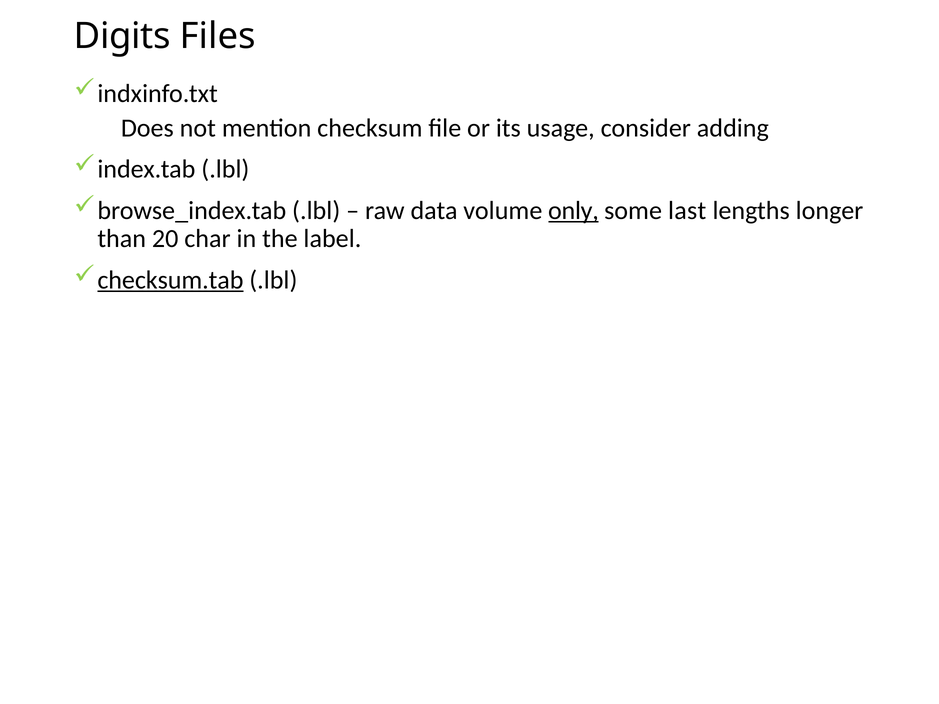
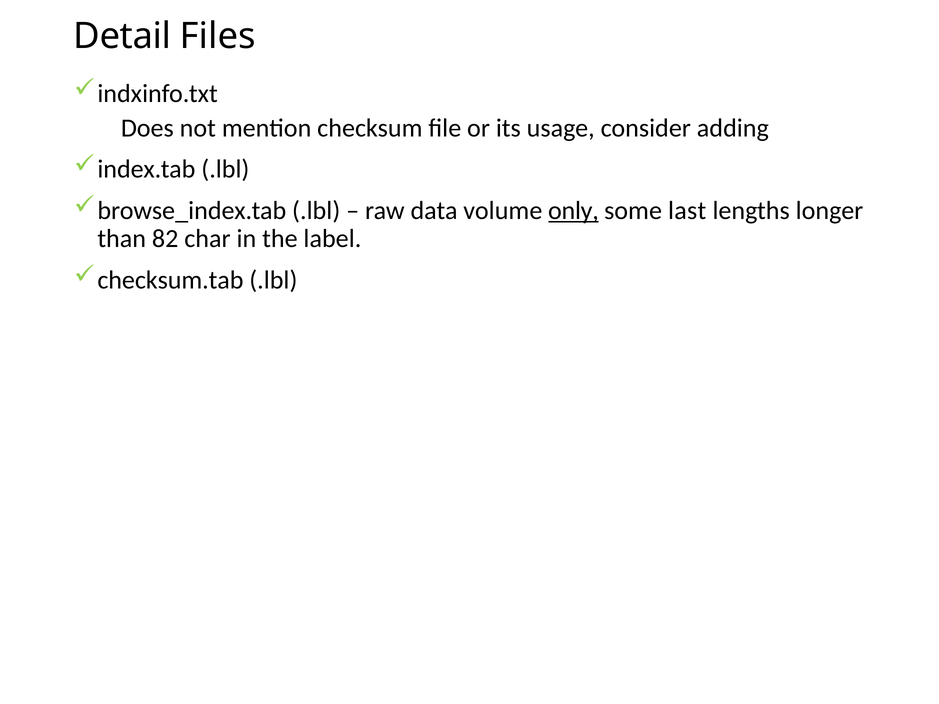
Digits: Digits -> Detail
20: 20 -> 82
checksum.tab underline: present -> none
